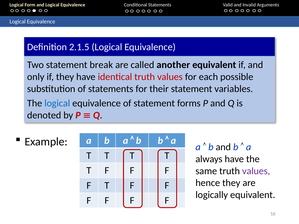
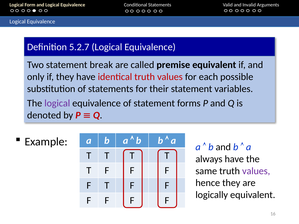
2.1.5: 2.1.5 -> 5.2.7
another: another -> premise
logical at (57, 103) colour: blue -> purple
